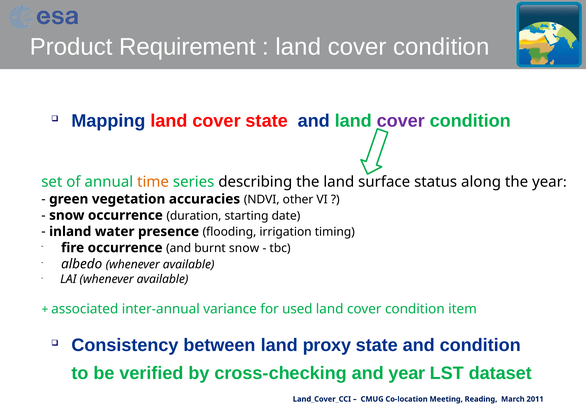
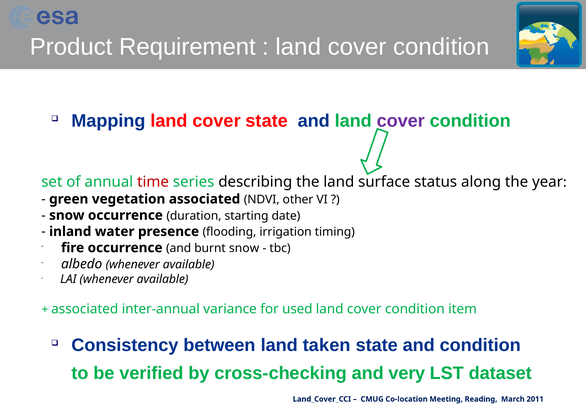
time colour: orange -> red
vegetation accuracies: accuracies -> associated
proxy: proxy -> taken
and year: year -> very
